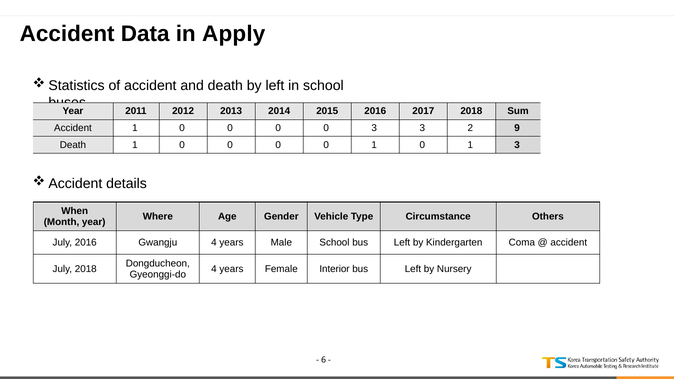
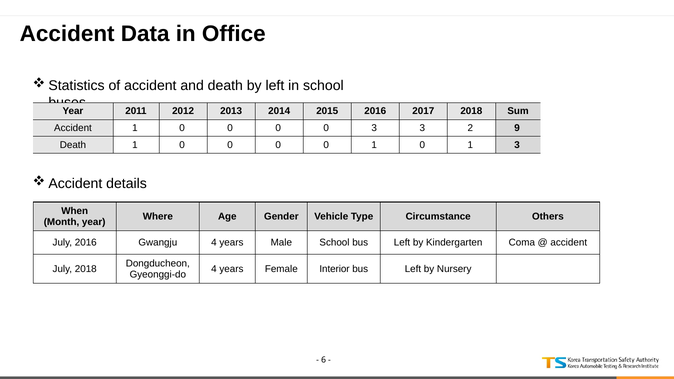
Apply: Apply -> Office
